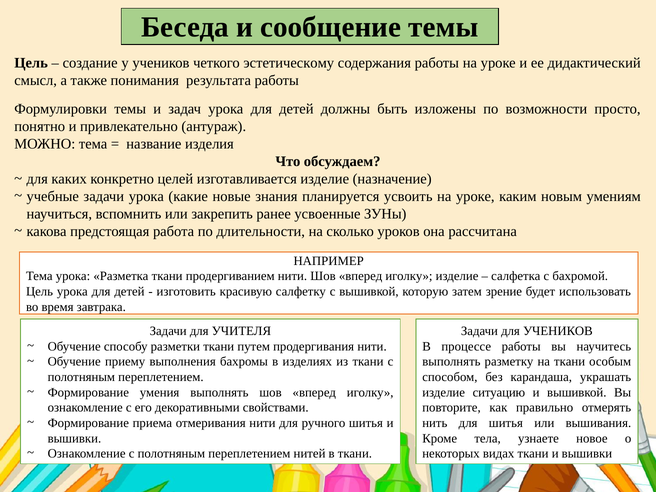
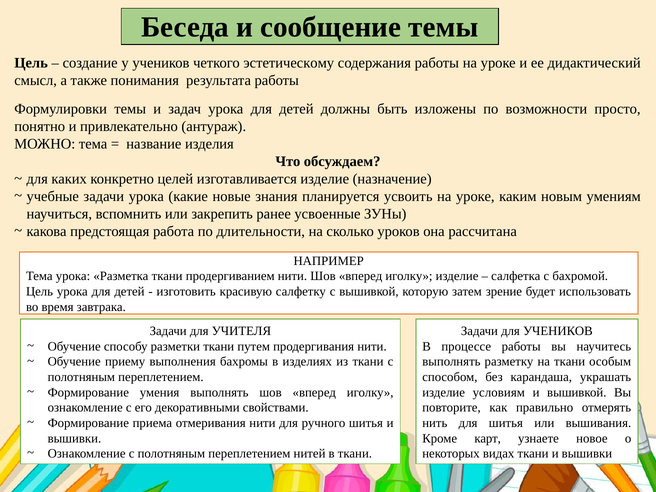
ситуацию: ситуацию -> условиям
тела: тела -> карт
